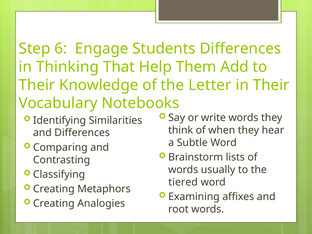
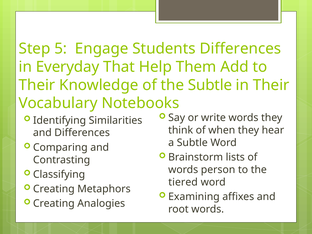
6: 6 -> 5
Thinking: Thinking -> Everyday
the Letter: Letter -> Subtle
usually: usually -> person
